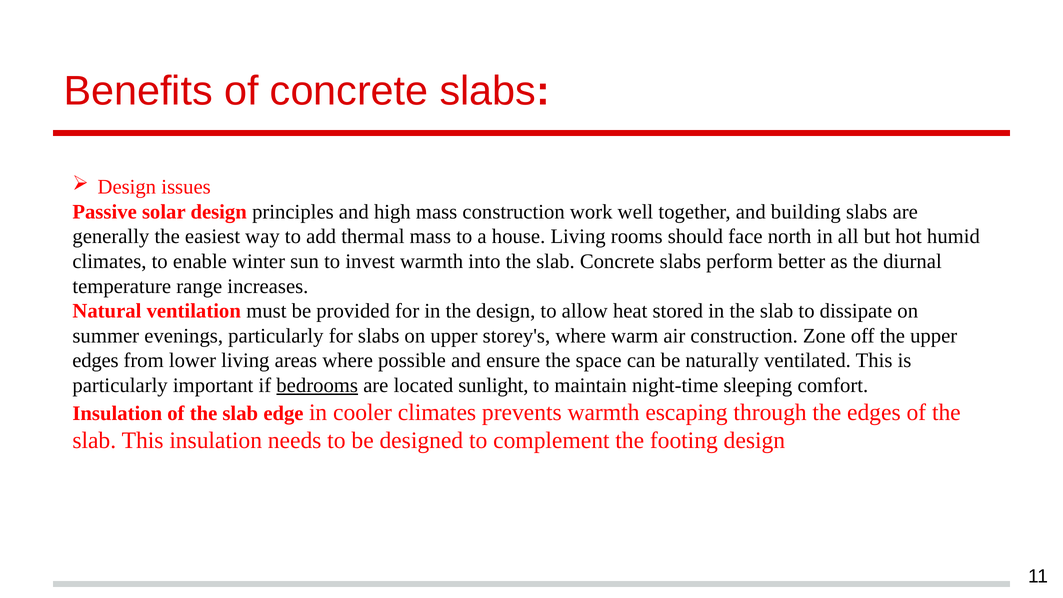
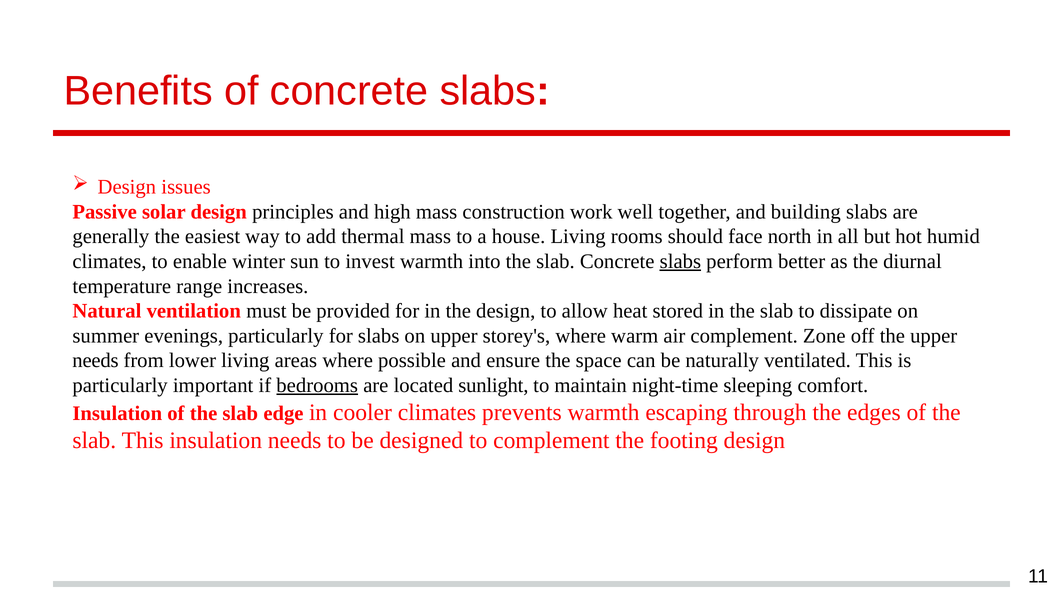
slabs at (680, 261) underline: none -> present
air construction: construction -> complement
edges at (95, 361): edges -> needs
